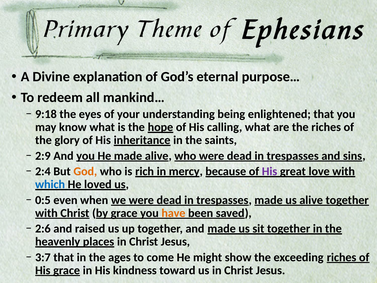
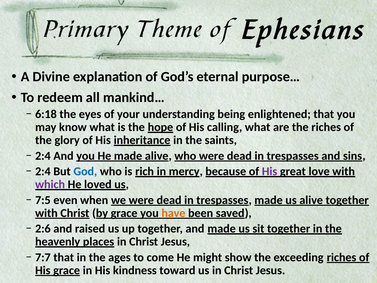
9:18: 9:18 -> 6:18
2:9 at (43, 156): 2:9 -> 2:4
God colour: orange -> blue
which colour: blue -> purple
0:5: 0:5 -> 7:5
3:7: 3:7 -> 7:7
